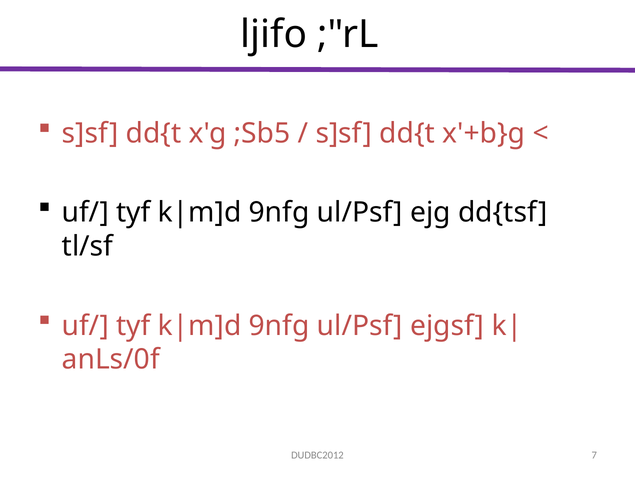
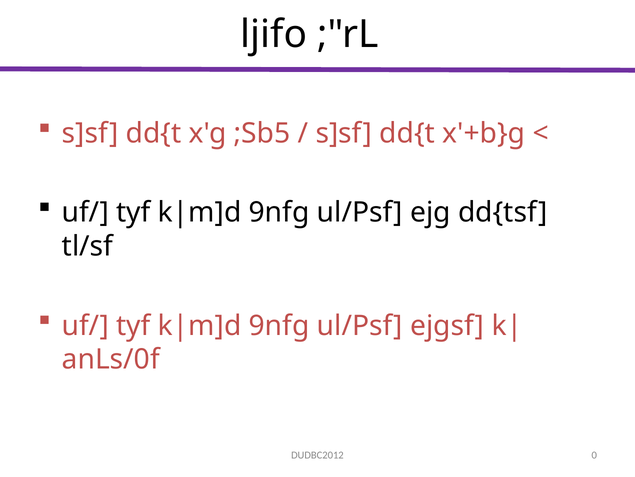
7: 7 -> 0
